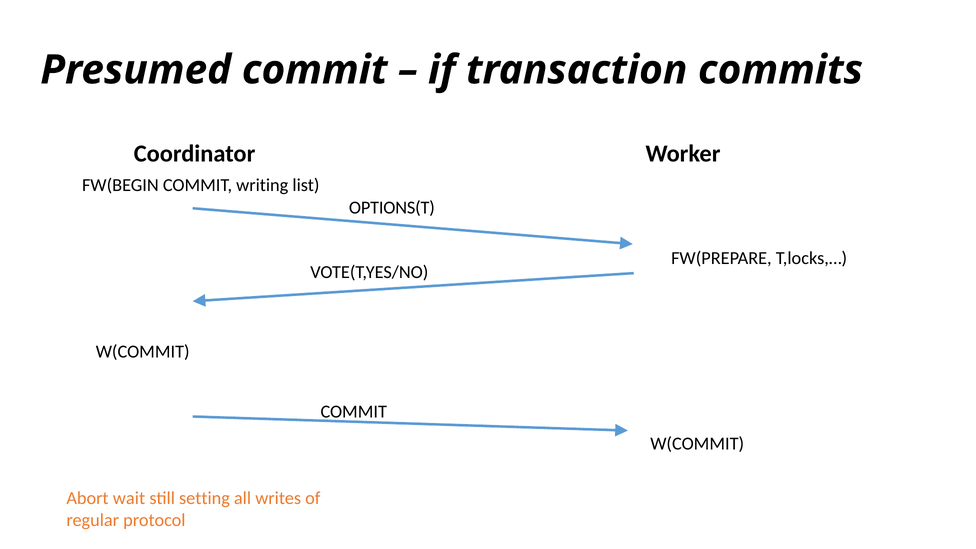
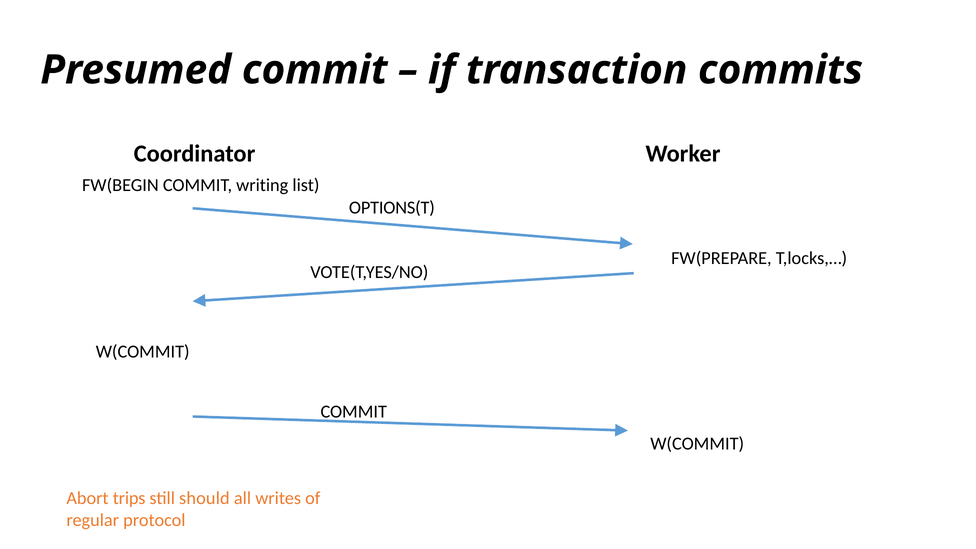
wait: wait -> trips
setting: setting -> should
